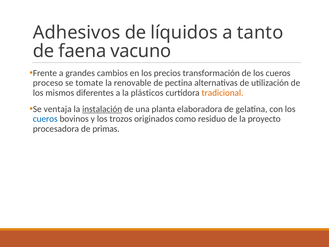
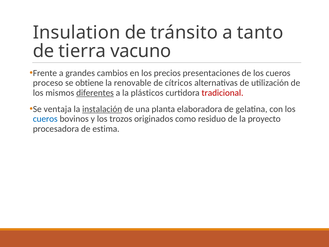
Adhesivos: Adhesivos -> Insulation
líquidos: líquidos -> tránsito
faena: faena -> tierra
transformación: transformación -> presentaciones
tomate: tomate -> obtiene
pectina: pectina -> cítricos
diferentes underline: none -> present
tradicional colour: orange -> red
primas: primas -> estima
